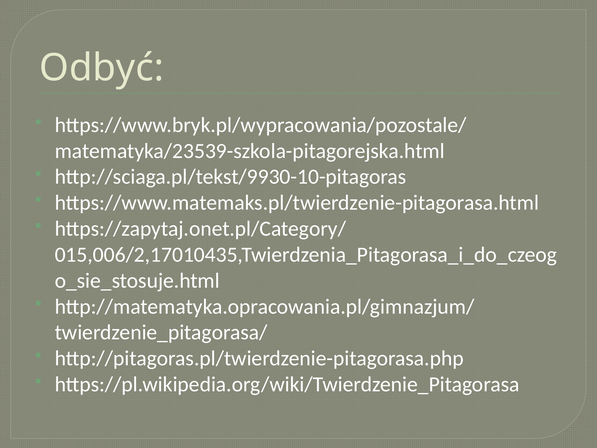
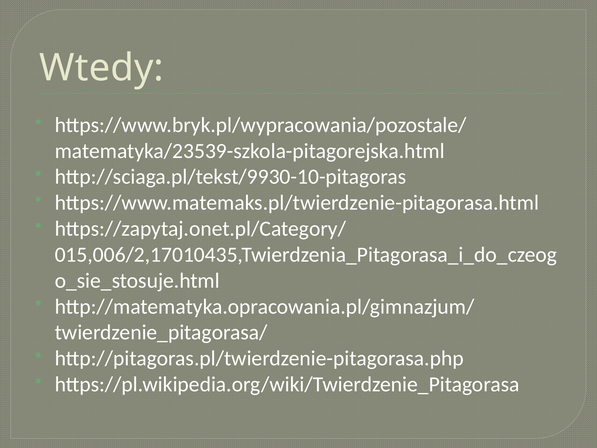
Odbyć: Odbyć -> Wtedy
